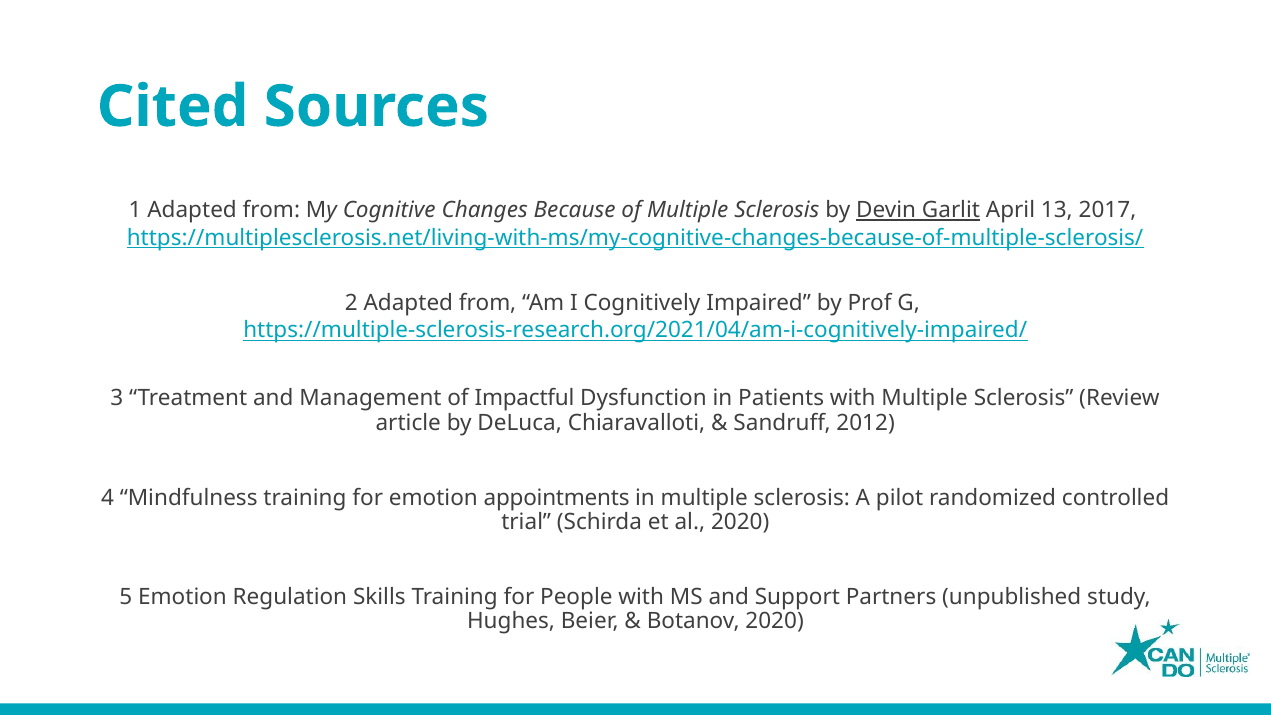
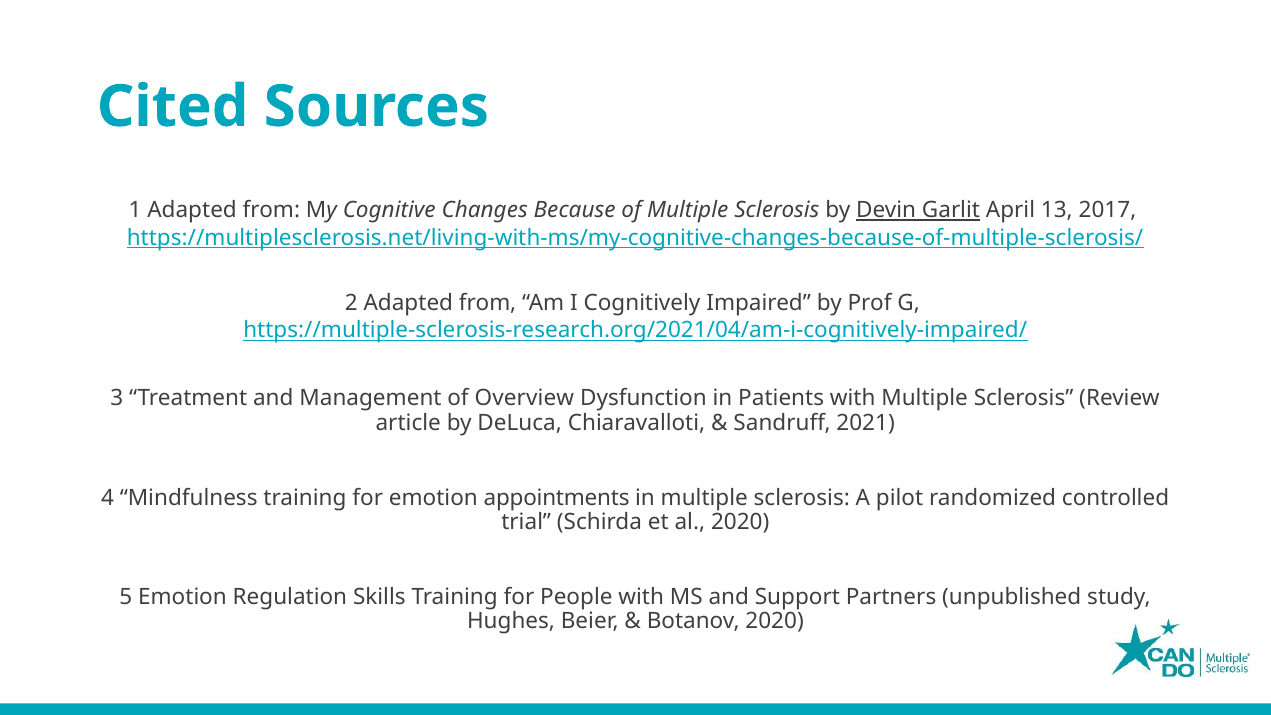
Impactful: Impactful -> Overview
2012: 2012 -> 2021
